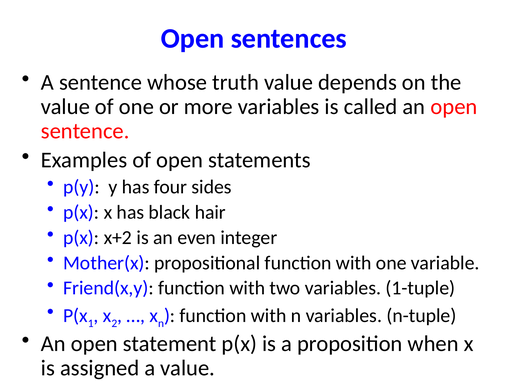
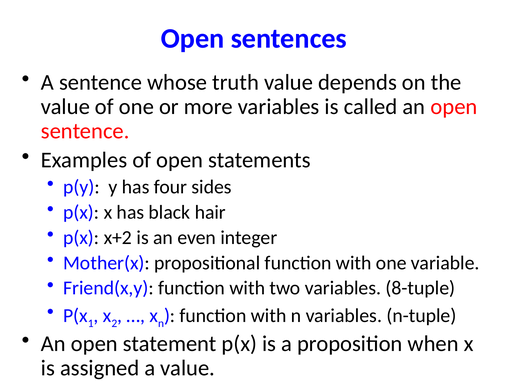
1-tuple: 1-tuple -> 8-tuple
